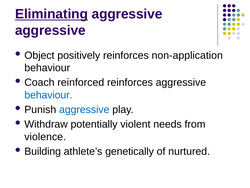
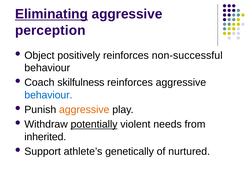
aggressive at (50, 30): aggressive -> perception
non-application: non-application -> non-successful
reinforced: reinforced -> skilfulness
aggressive at (84, 109) colour: blue -> orange
potentially underline: none -> present
violence: violence -> inherited
Building: Building -> Support
